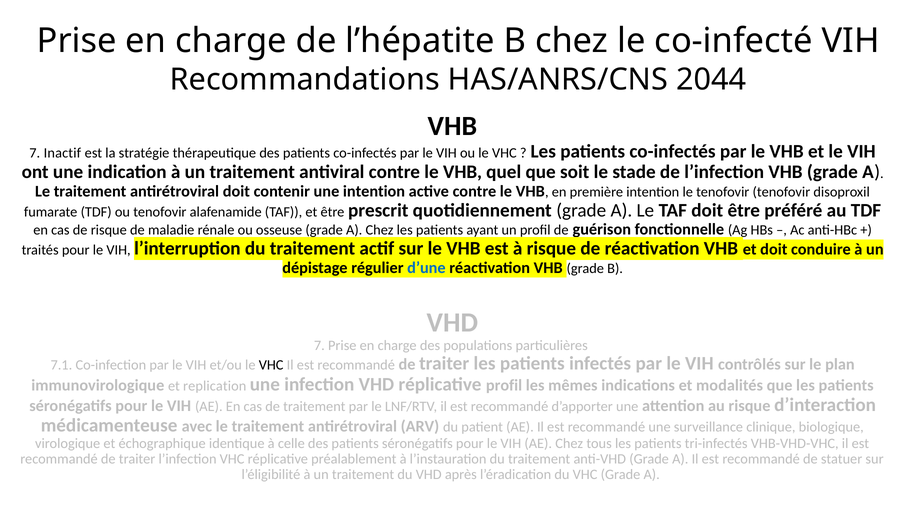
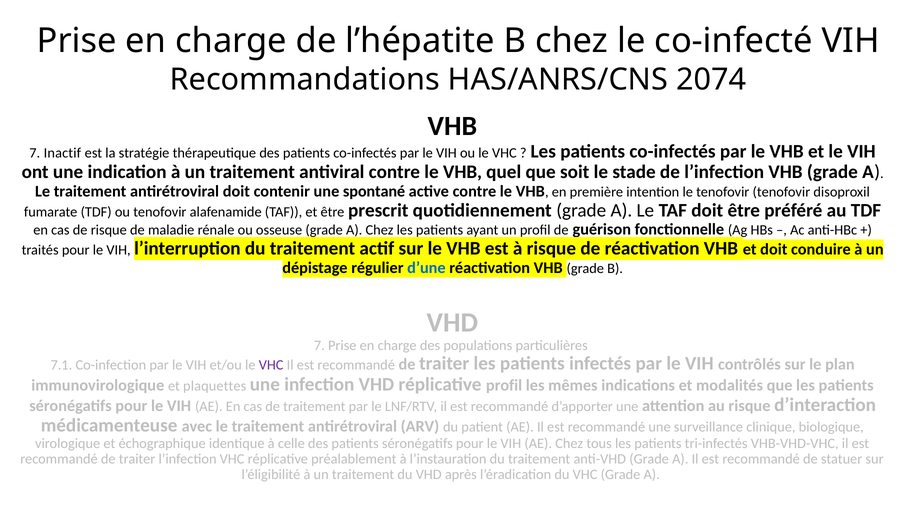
2044: 2044 -> 2074
une intention: intention -> spontané
VHC at (271, 365) colour: black -> purple
replication: replication -> plaquettes
